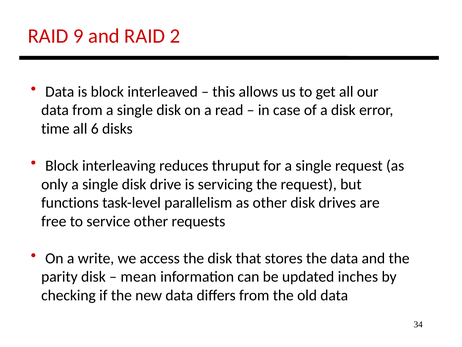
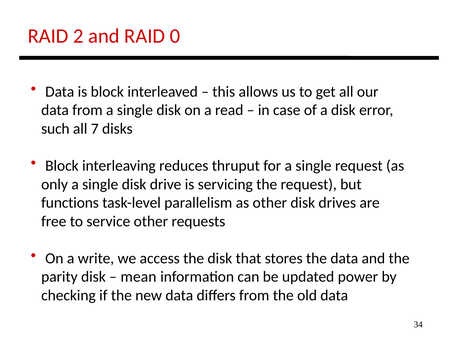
9: 9 -> 2
2: 2 -> 0
time: time -> such
6: 6 -> 7
inches: inches -> power
